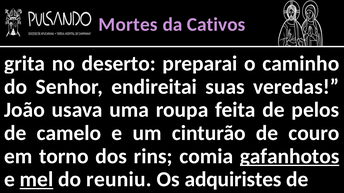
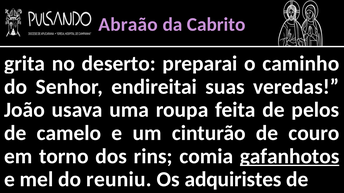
Mortes: Mortes -> Abraão
Cativos: Cativos -> Cabrito
mel underline: present -> none
